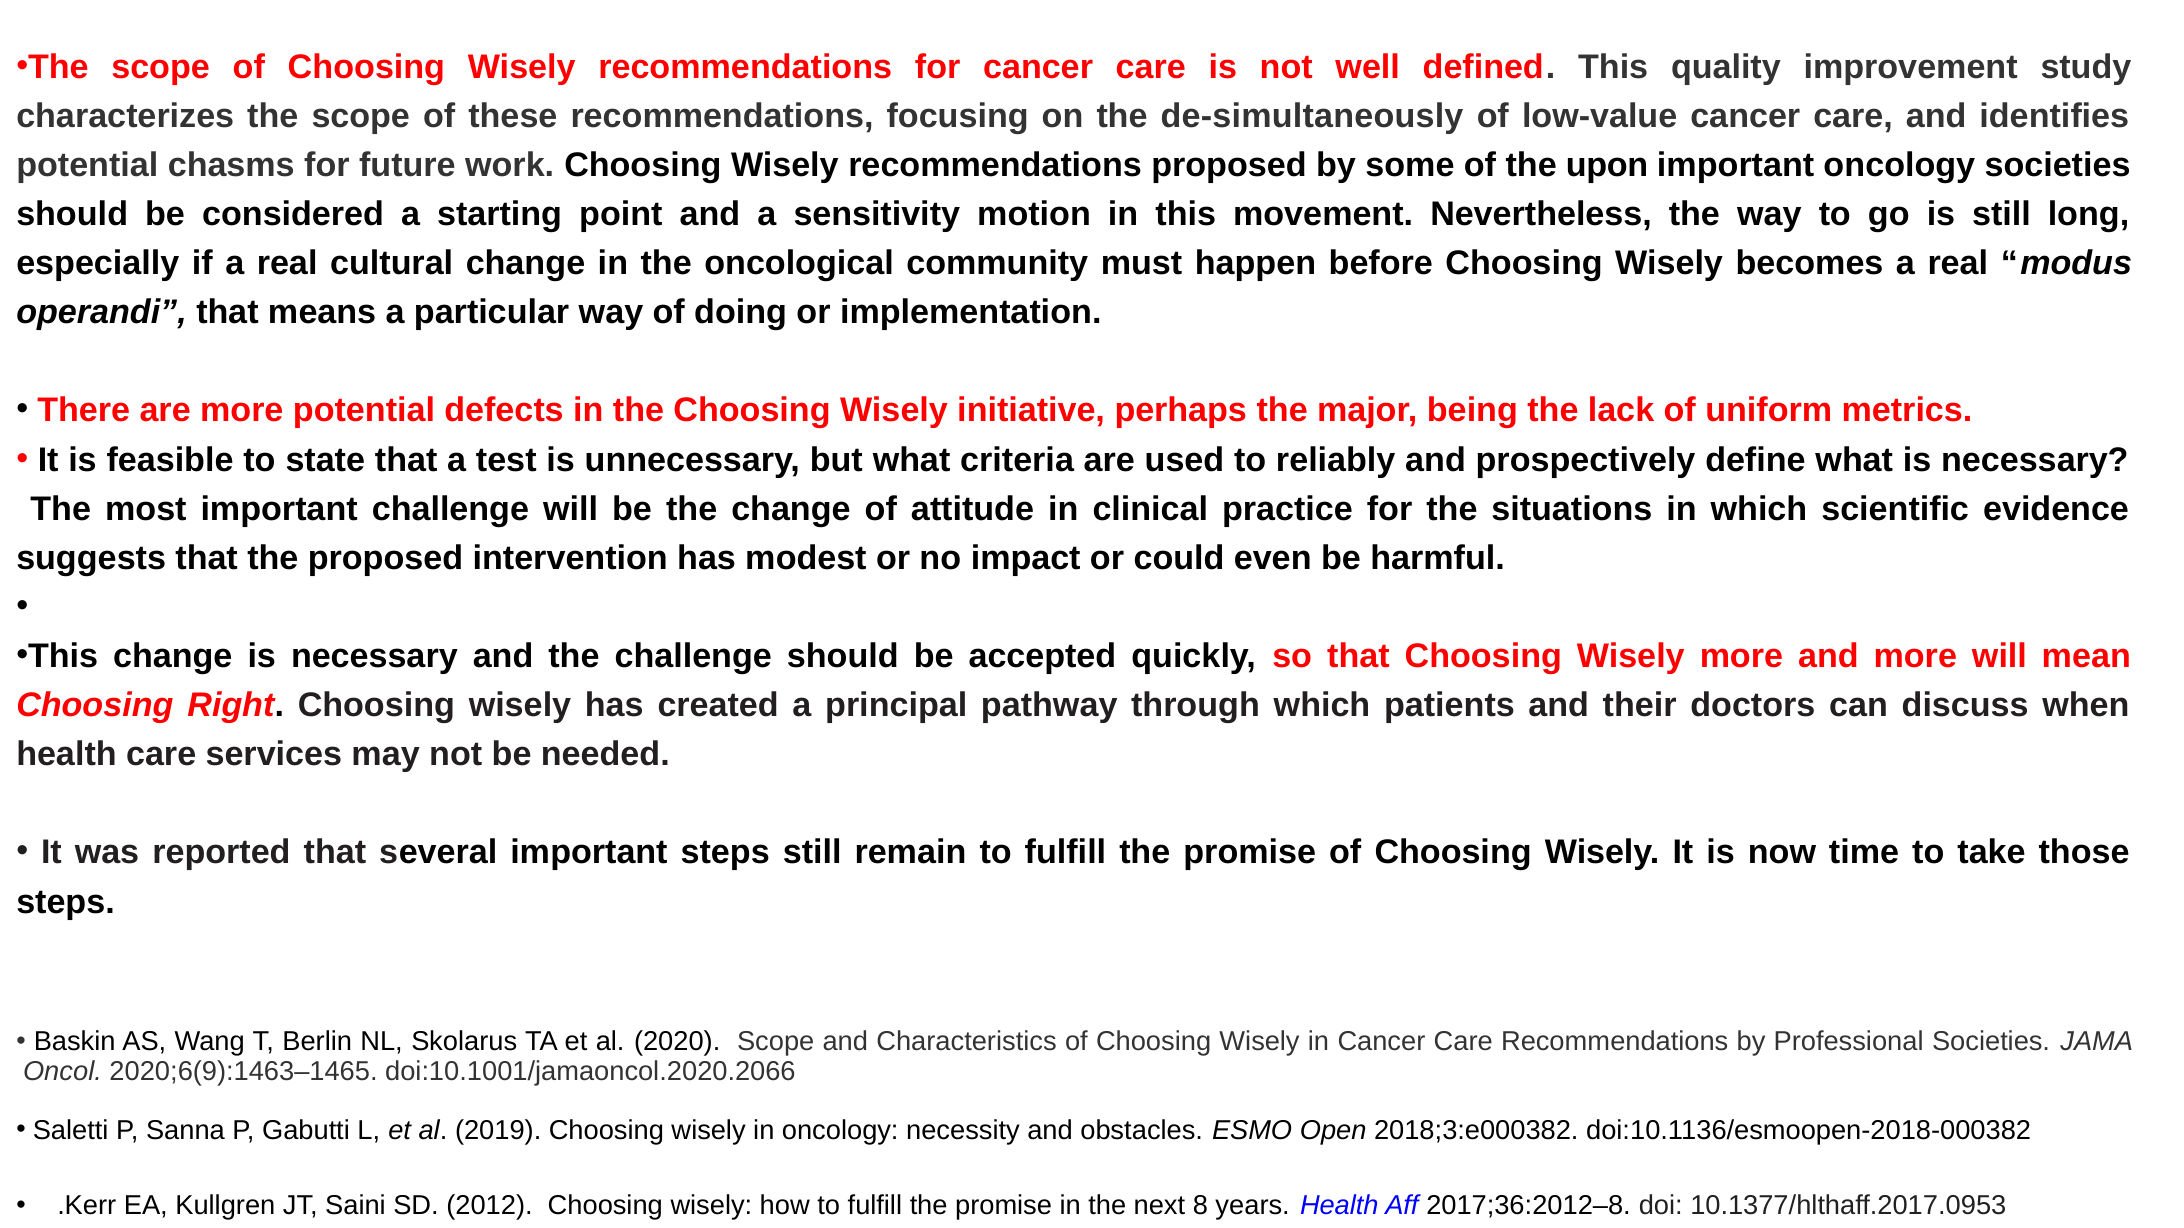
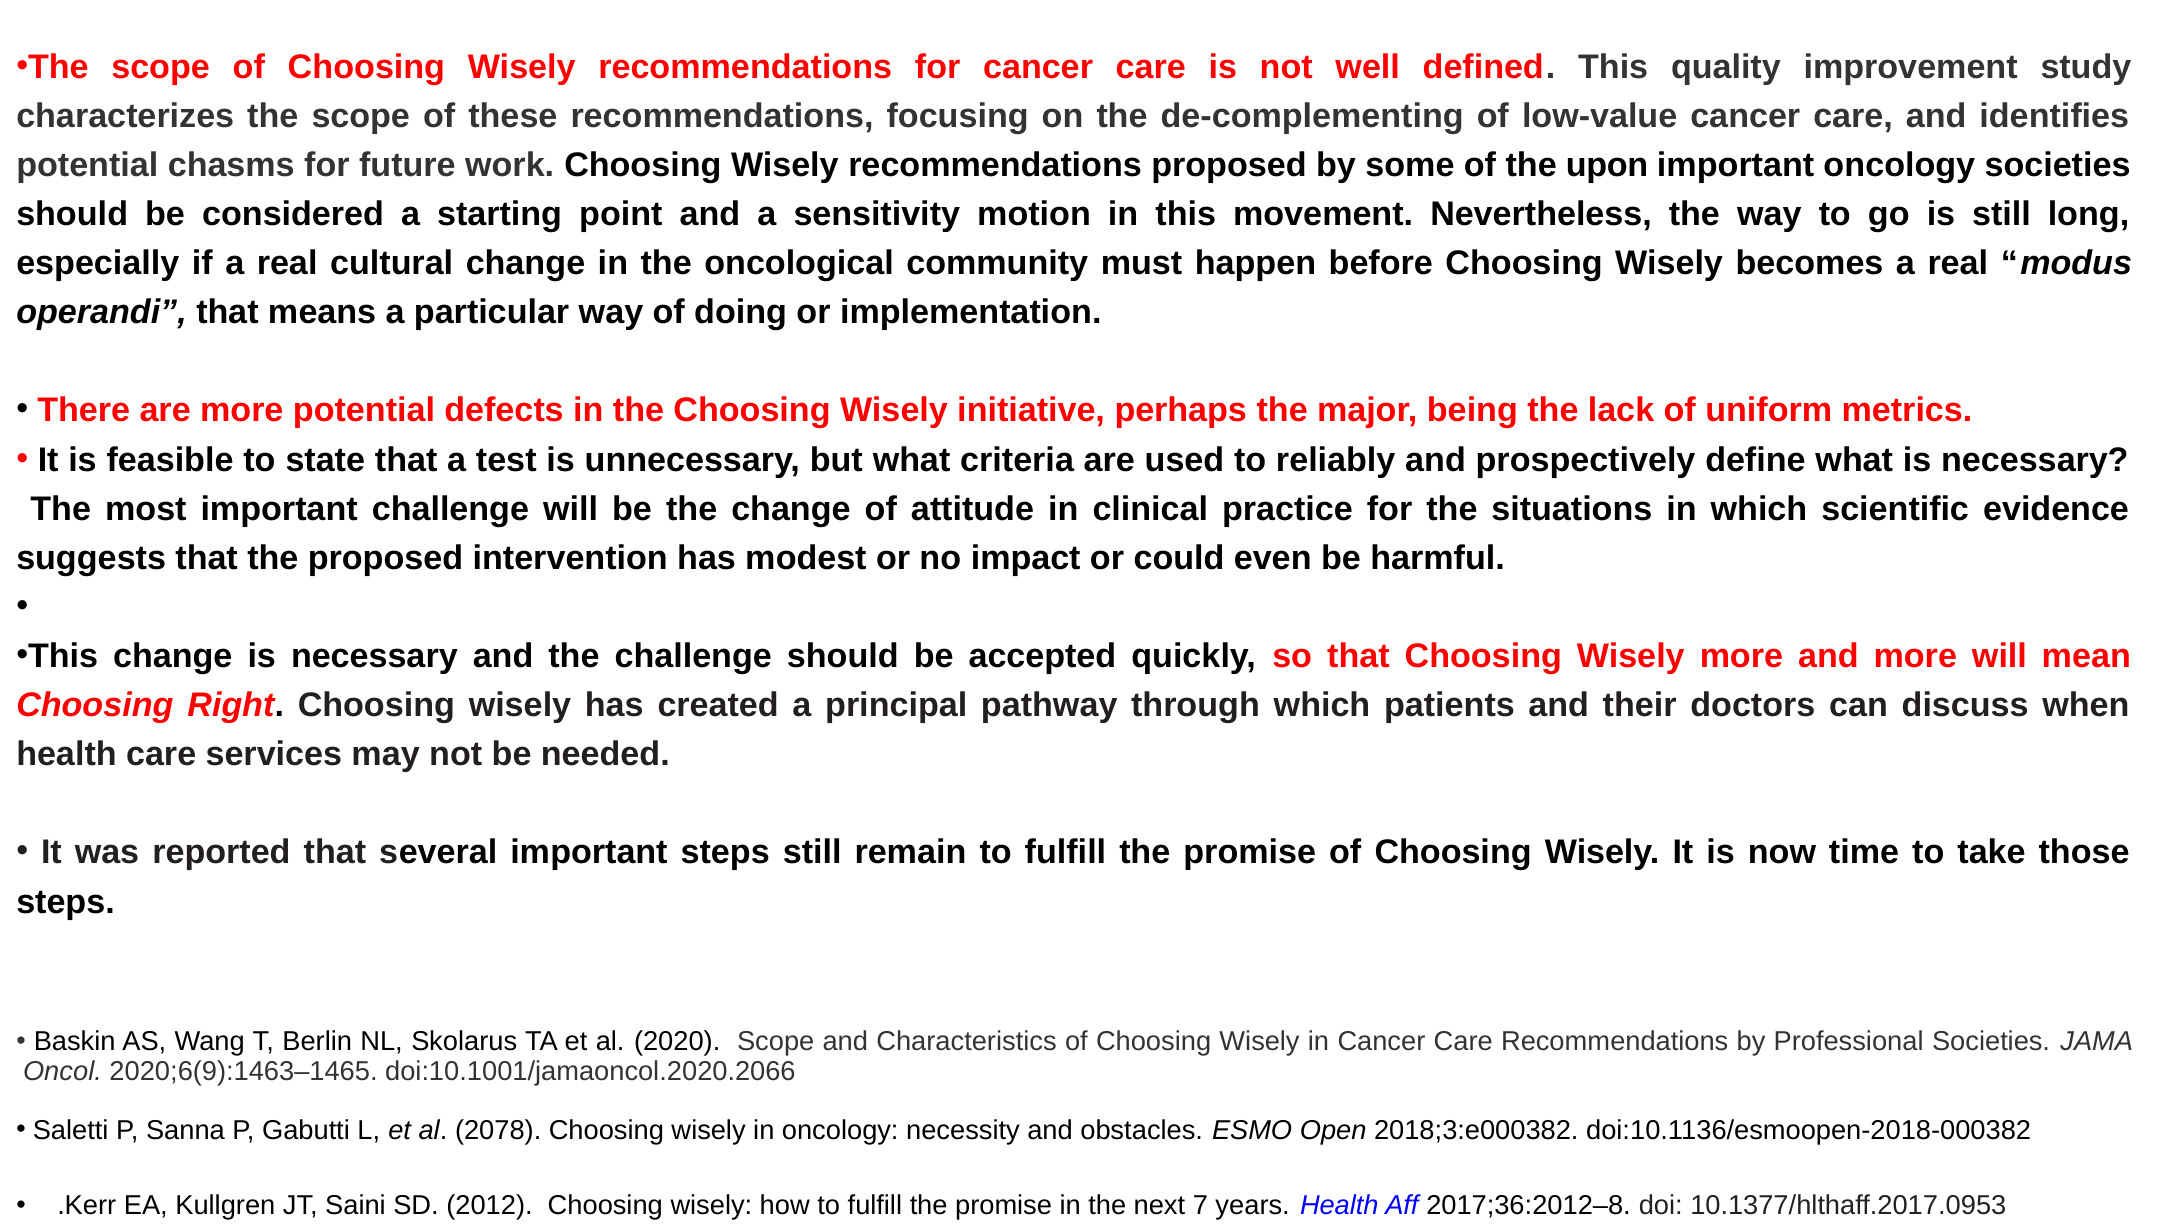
de-simultaneously: de-simultaneously -> de-complementing
2019: 2019 -> 2078
8: 8 -> 7
